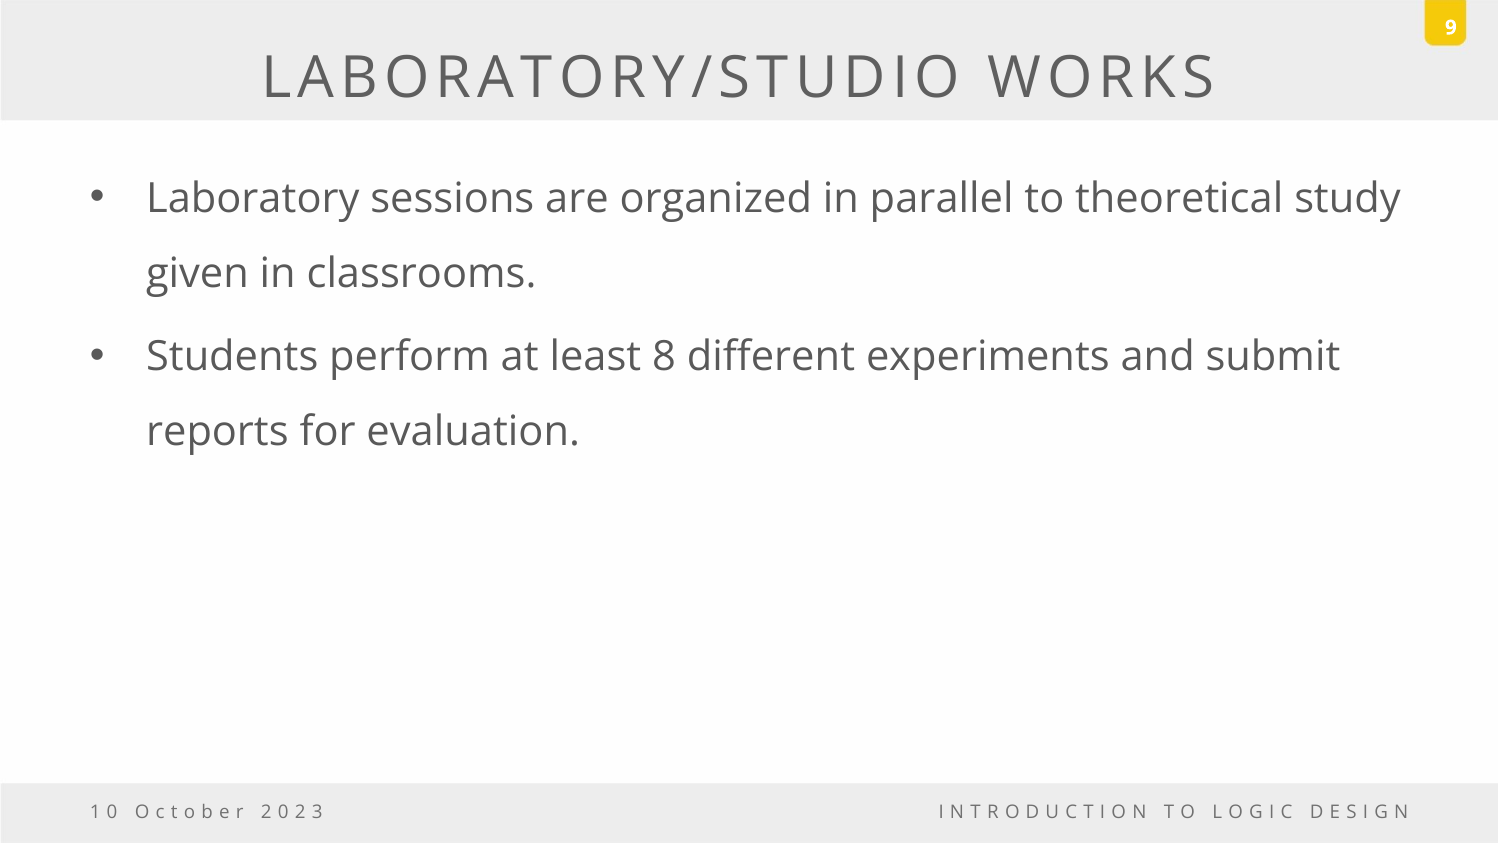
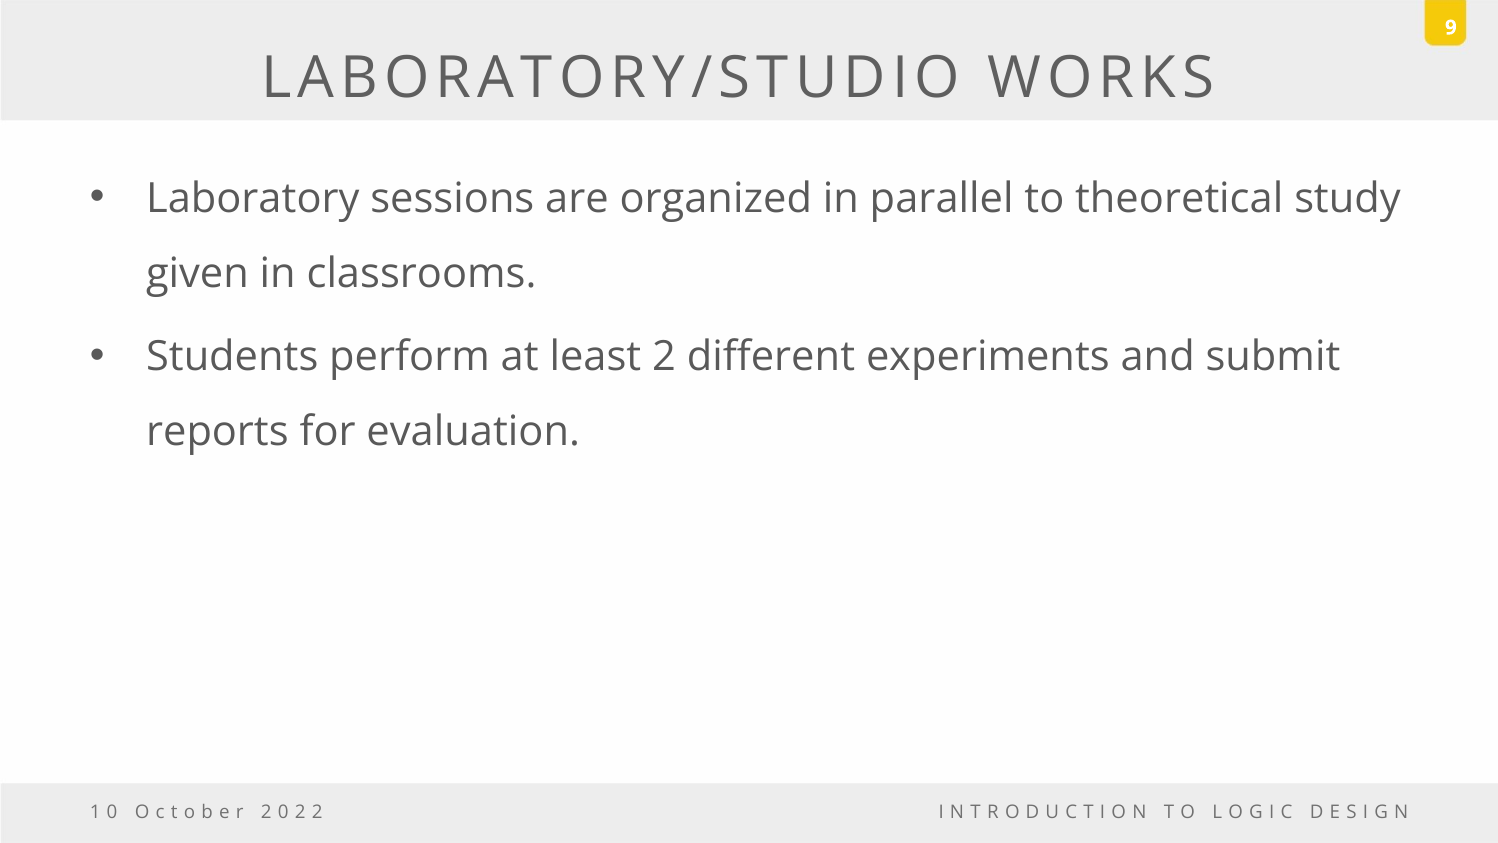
least 8: 8 -> 2
3 at (317, 812): 3 -> 2
